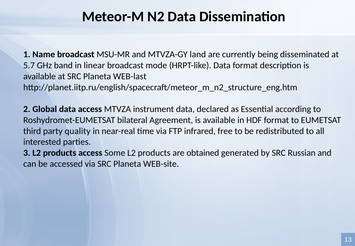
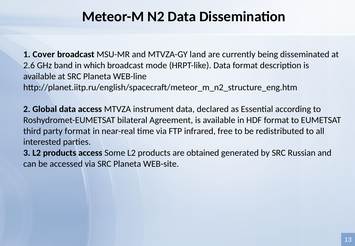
Name: Name -> Cover
5.7: 5.7 -> 2.6
linear: linear -> which
WEB-last: WEB-last -> WEB-line
party quality: quality -> format
